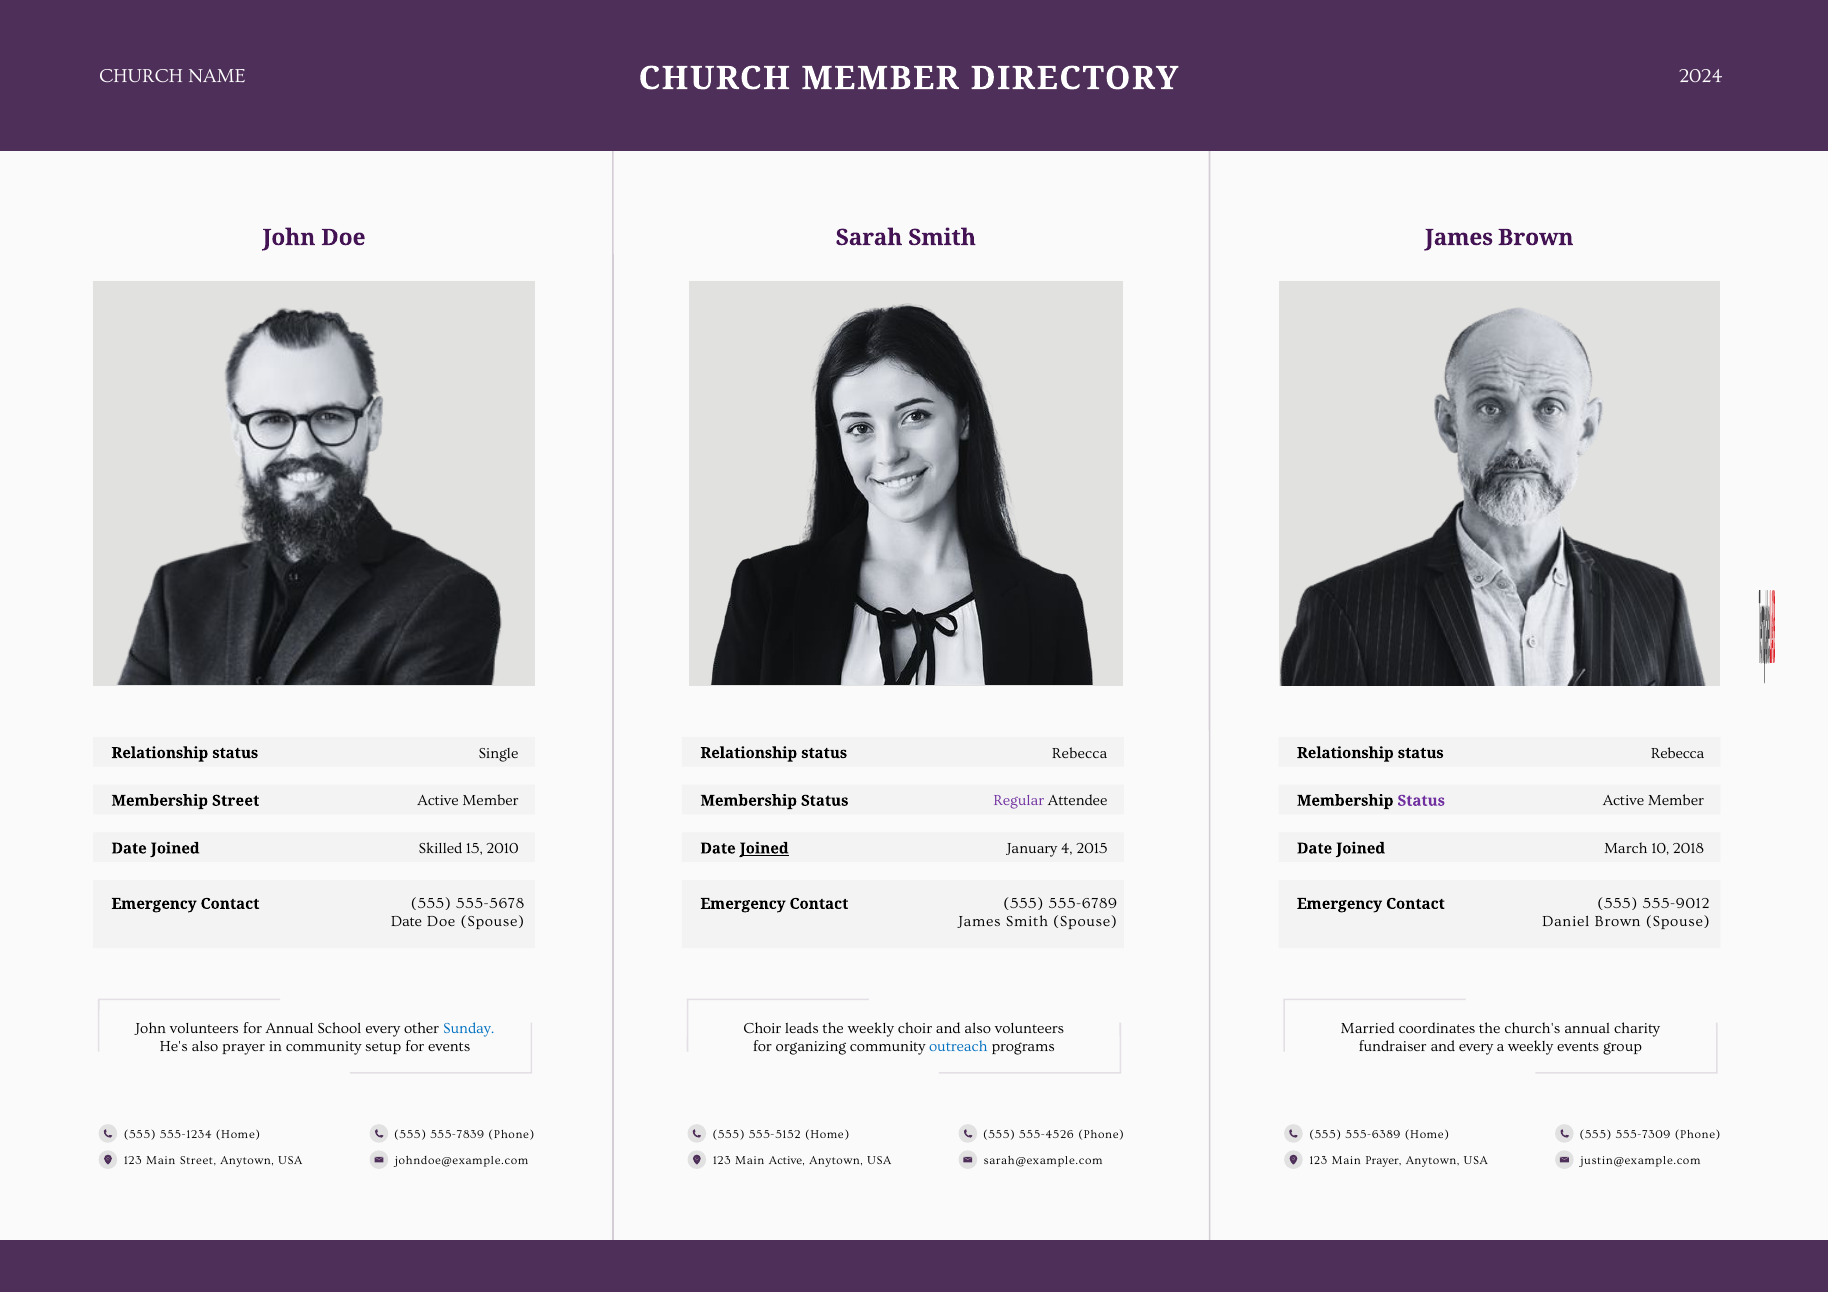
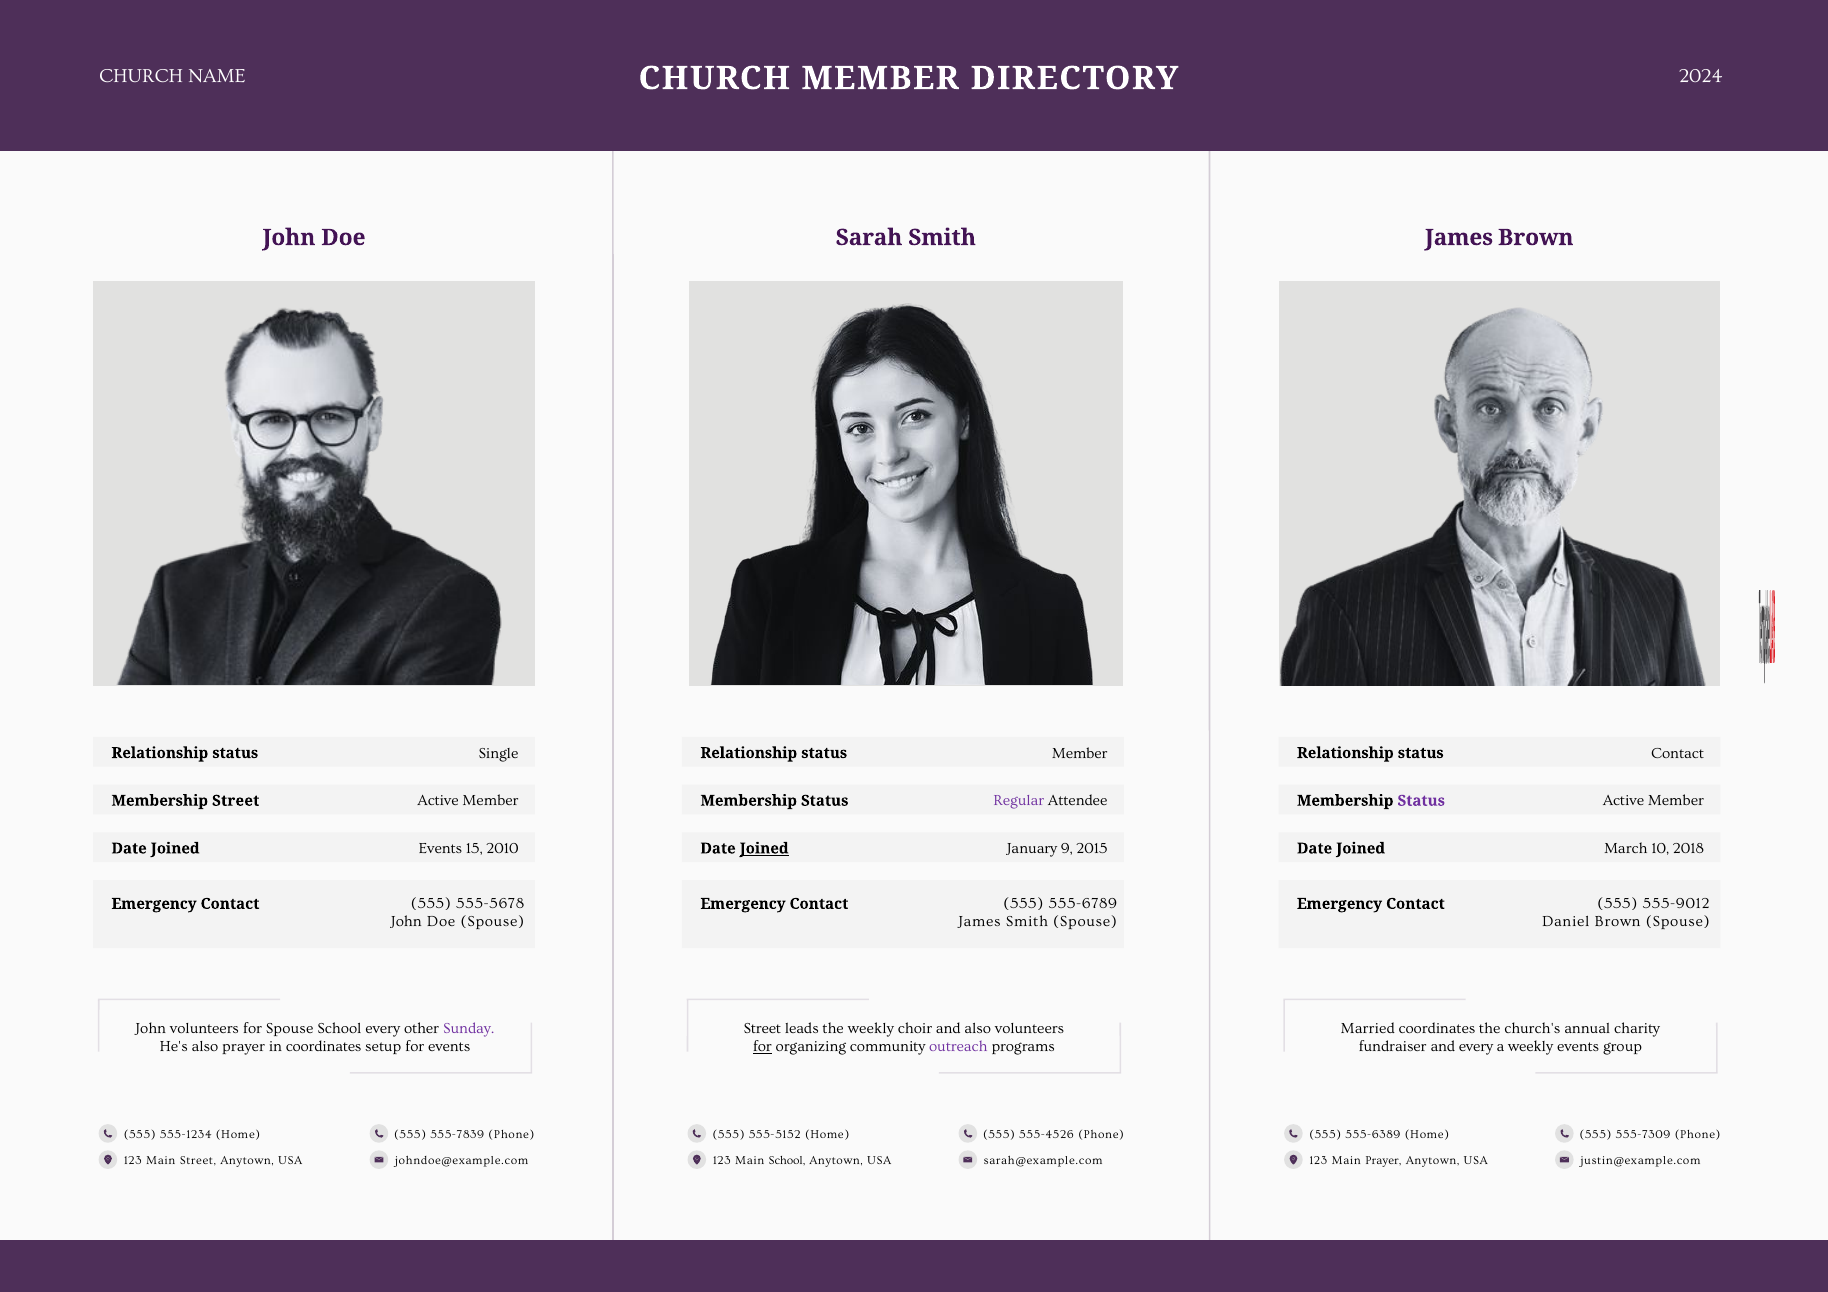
Rebecca at (1080, 753): Rebecca -> Member
Rebecca at (1678, 753): Rebecca -> Contact
Joined Skilled: Skilled -> Events
4: 4 -> 9
Date at (406, 922): Date -> John
for Annual: Annual -> Spouse
Sunday colour: blue -> purple
Choir at (762, 1028): Choir -> Street
in community: community -> coordinates
for at (762, 1047) underline: none -> present
outreach colour: blue -> purple
Main Active: Active -> School
